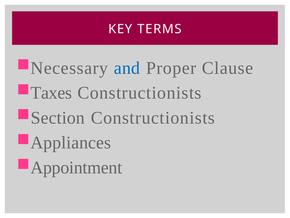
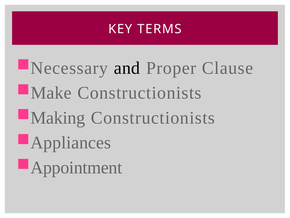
and colour: blue -> black
Taxes: Taxes -> Make
Section: Section -> Making
